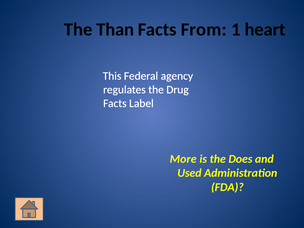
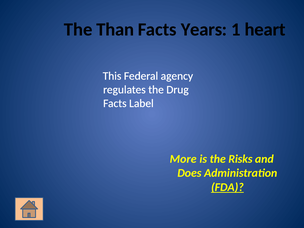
From: From -> Years
Does: Does -> Risks
Used: Used -> Does
FDA underline: none -> present
